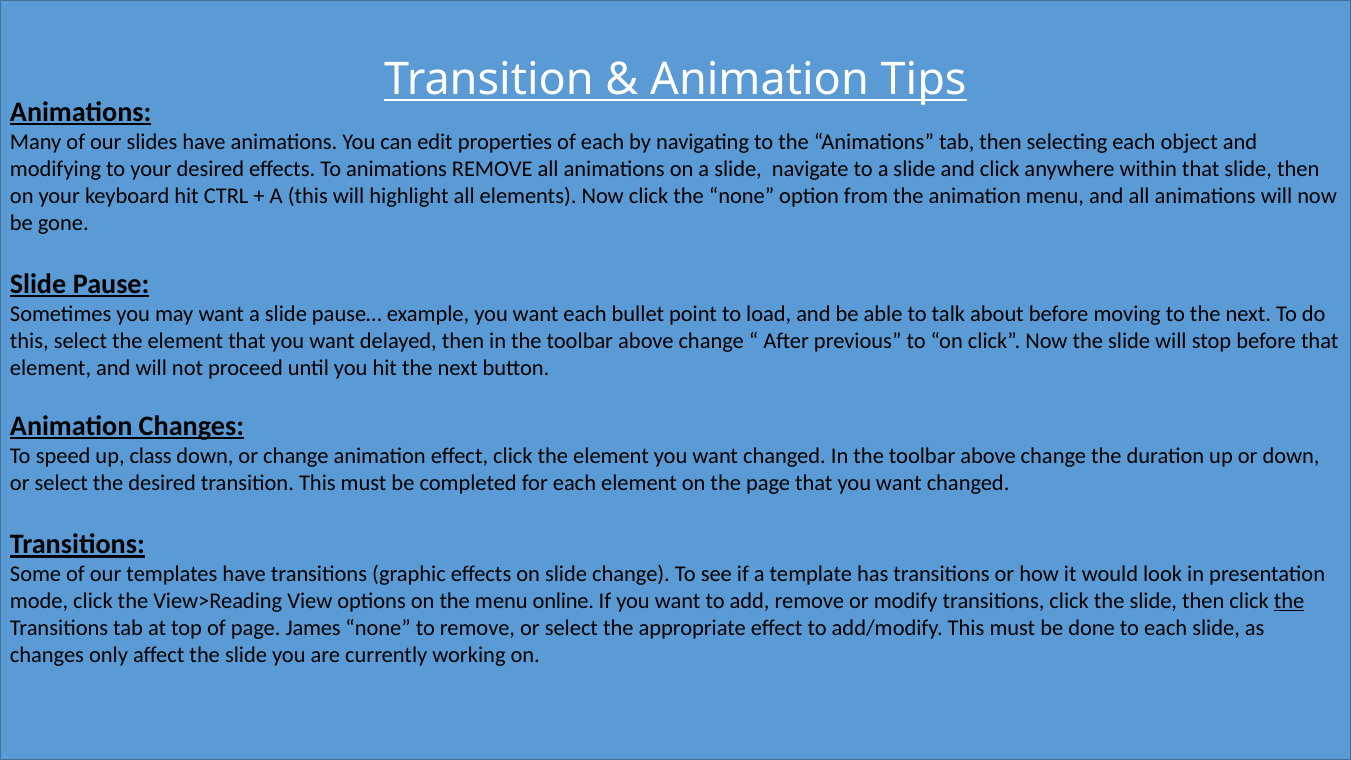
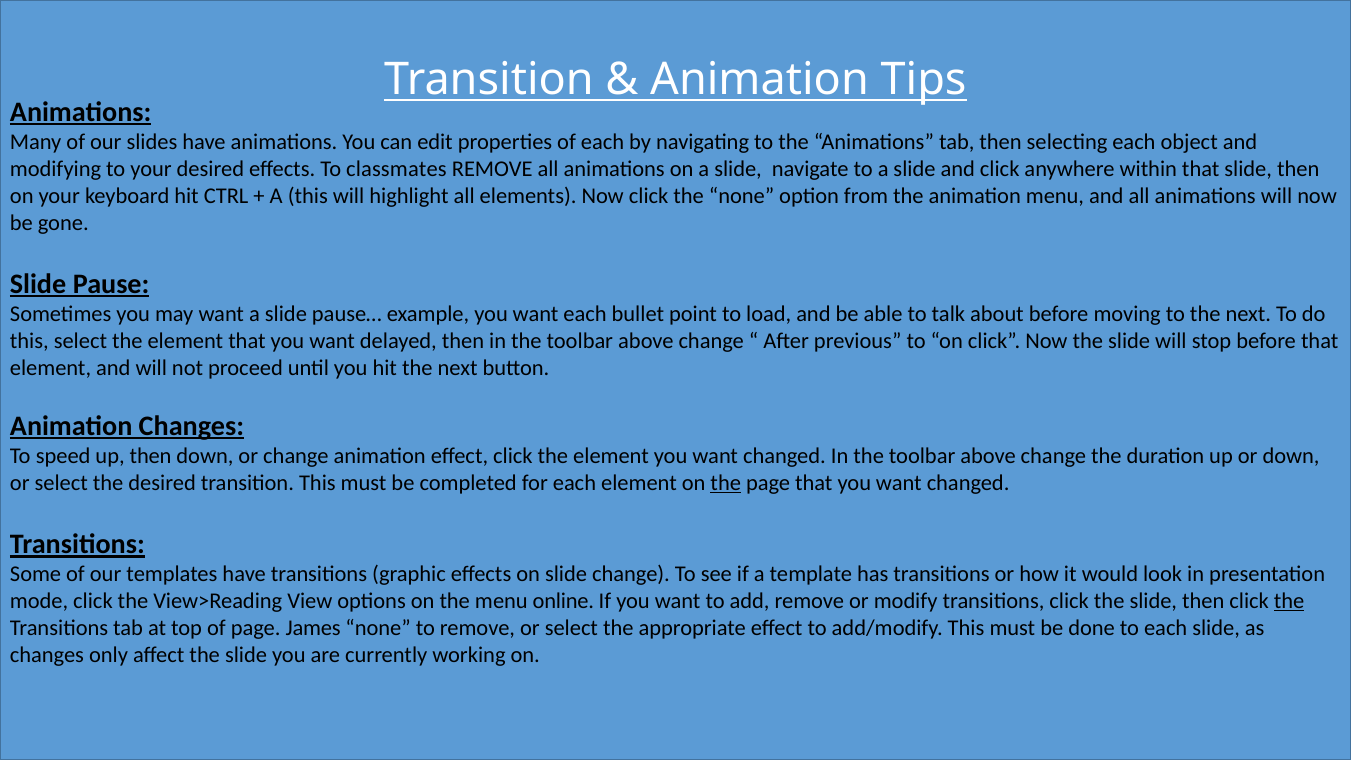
To animations: animations -> classmates
up class: class -> then
the at (726, 483) underline: none -> present
